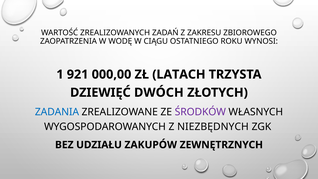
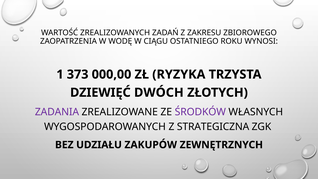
921: 921 -> 373
LATACH: LATACH -> RYZYKA
ZADANIA colour: blue -> purple
NIEZBĘDNYCH: NIEZBĘDNYCH -> STRATEGICZNA
